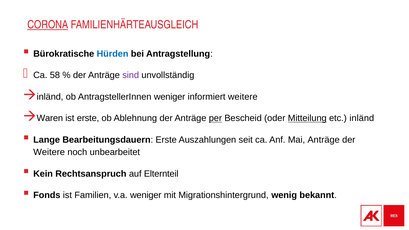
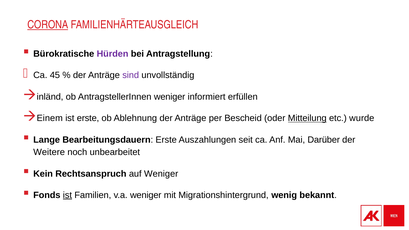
Hürden colour: blue -> purple
58: 58 -> 45
informiert weitere: weitere -> erfüllen
Waren: Waren -> Einem
per underline: present -> none
etc inländ: inländ -> wurde
Mai Anträge: Anträge -> Darüber
auf Elternteil: Elternteil -> Weniger
ist at (67, 195) underline: none -> present
